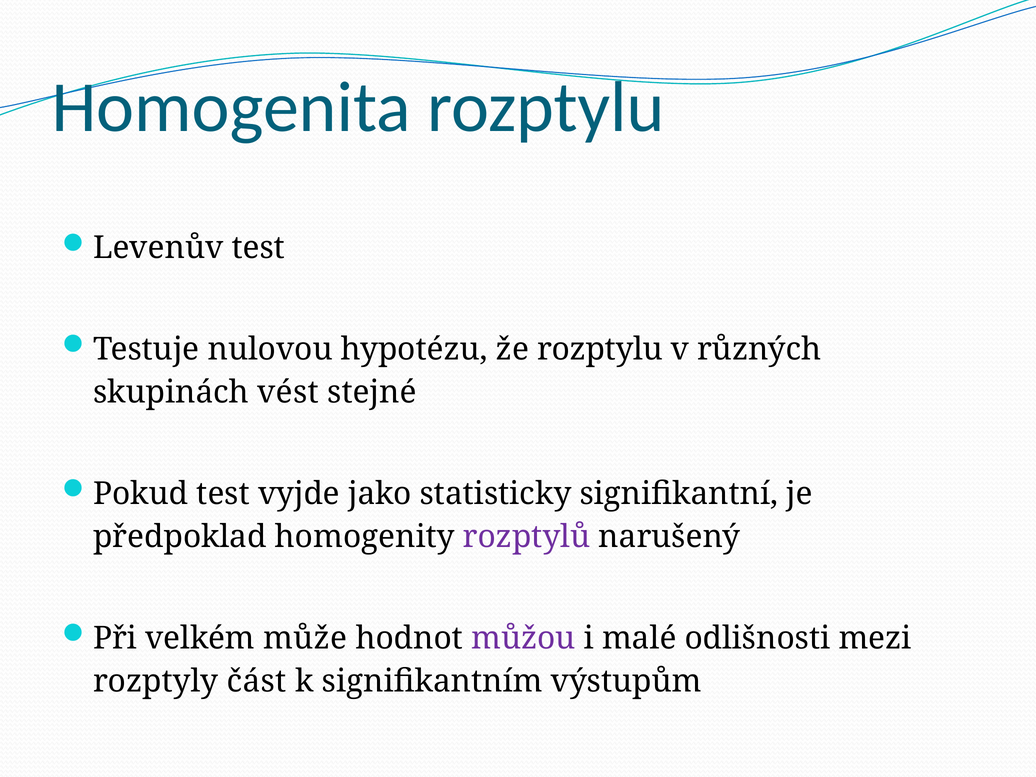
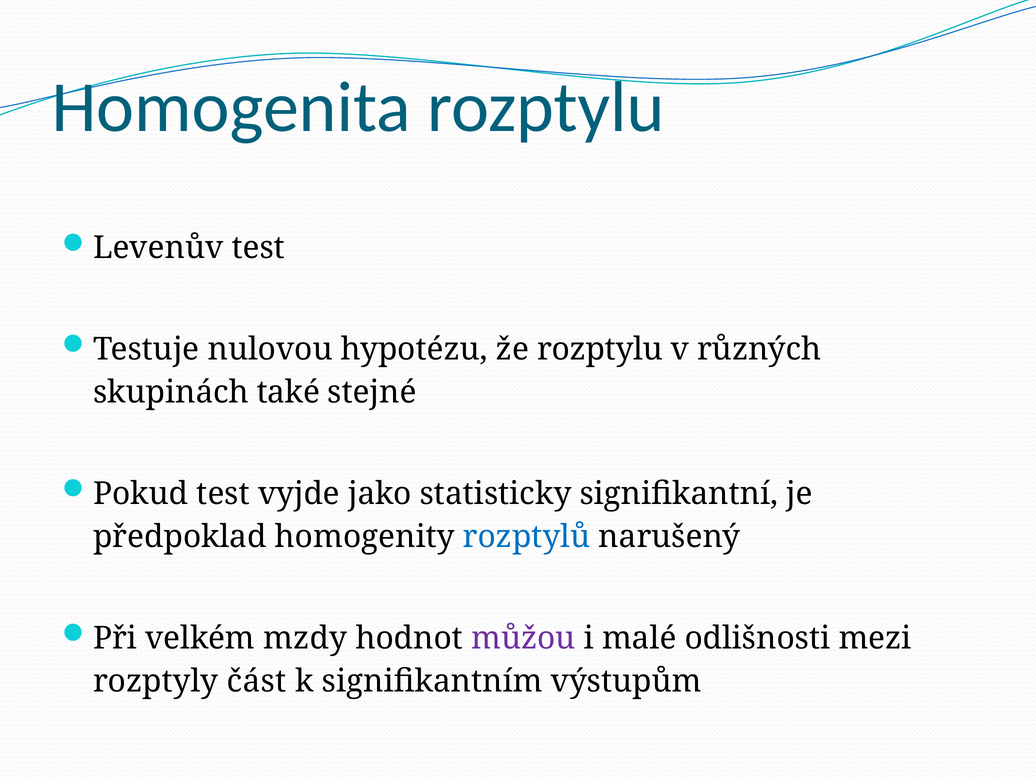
vést: vést -> také
rozptylů colour: purple -> blue
může: může -> mzdy
